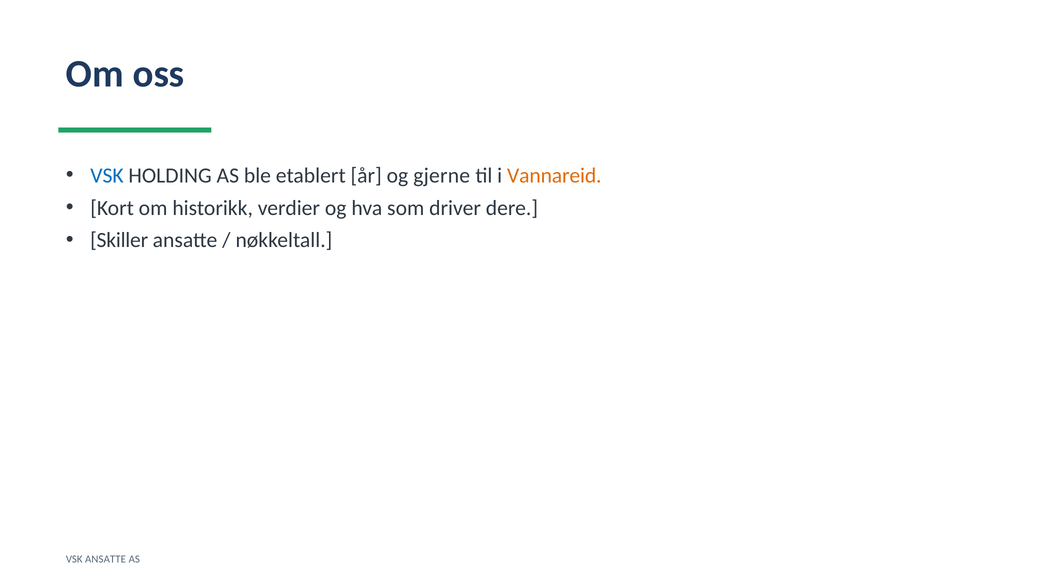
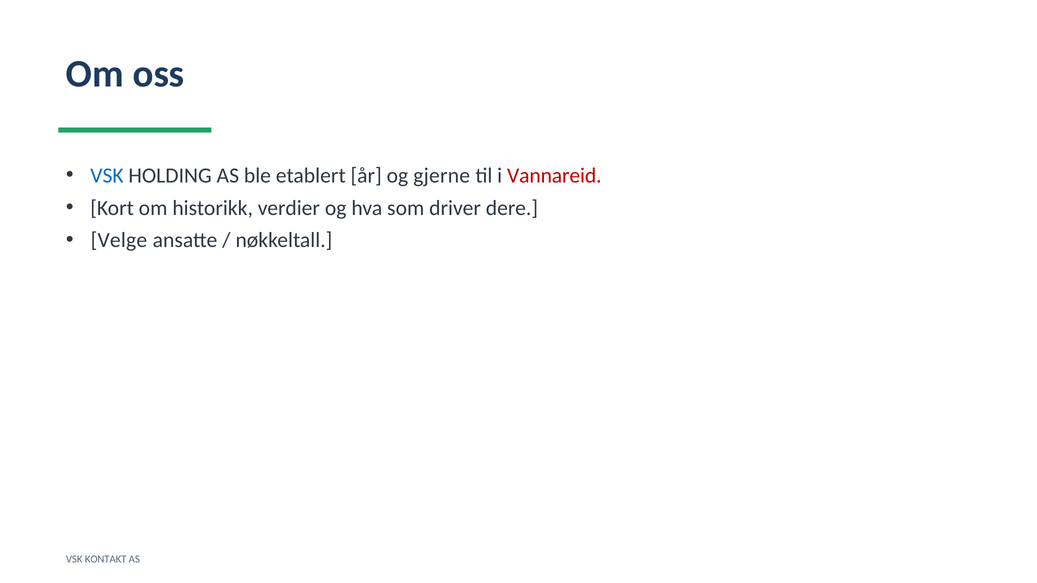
Vannareid colour: orange -> red
Skiller: Skiller -> Velge
VSK ANSATTE: ANSATTE -> KONTAKT
